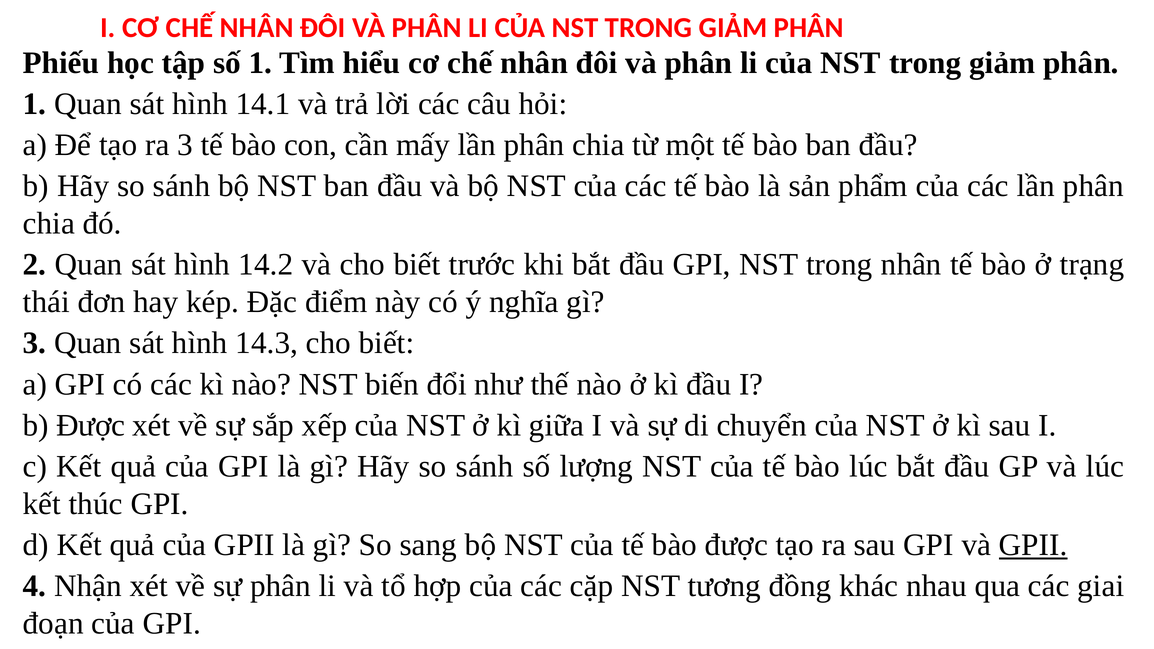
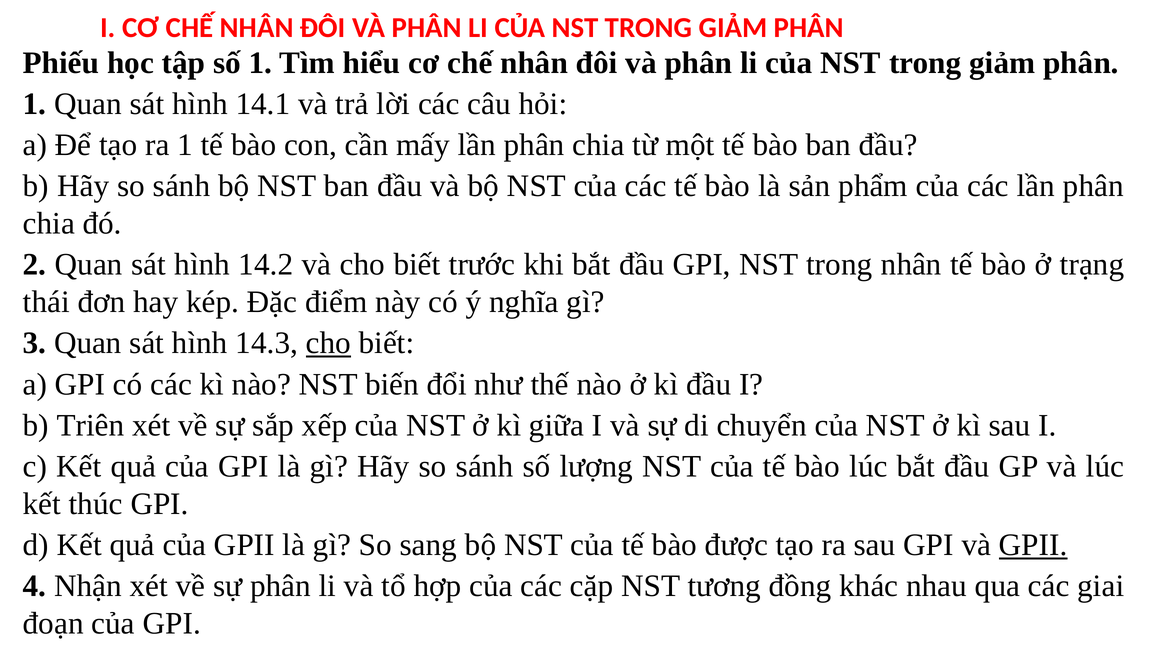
ra 3: 3 -> 1
cho at (328, 343) underline: none -> present
b Được: Được -> Triên
